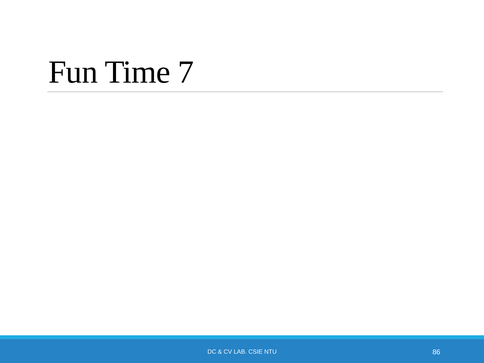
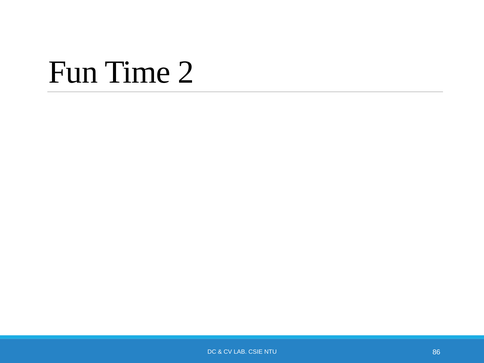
7: 7 -> 2
